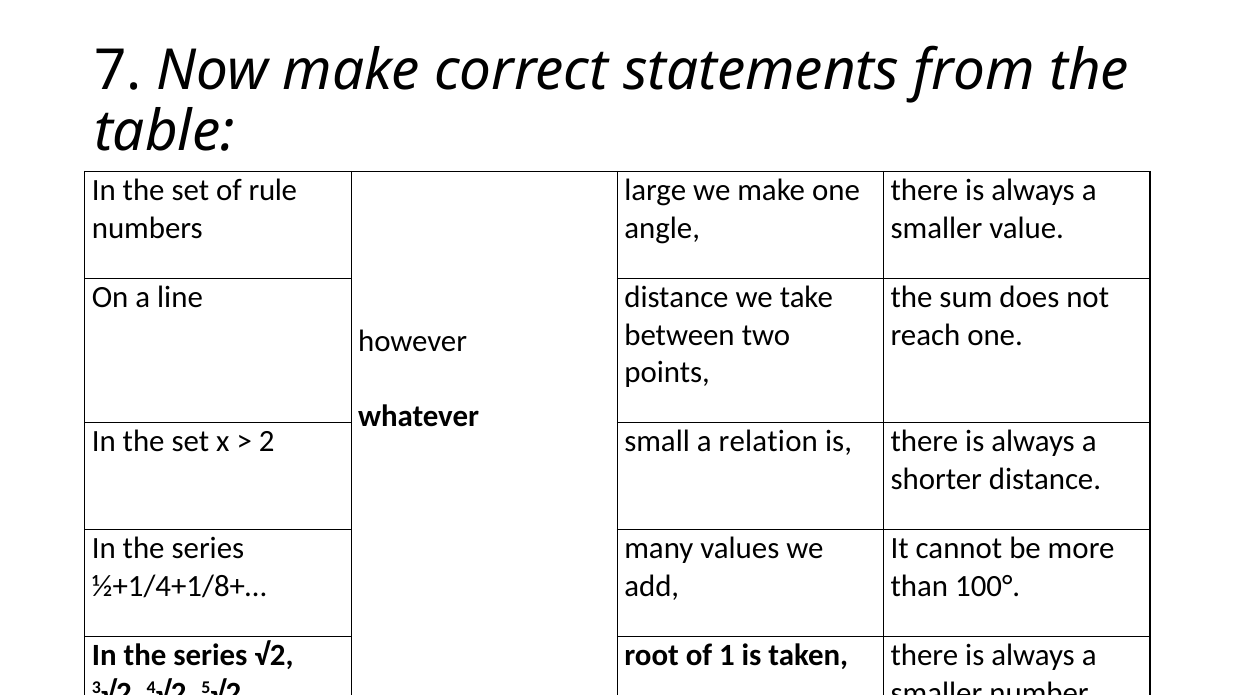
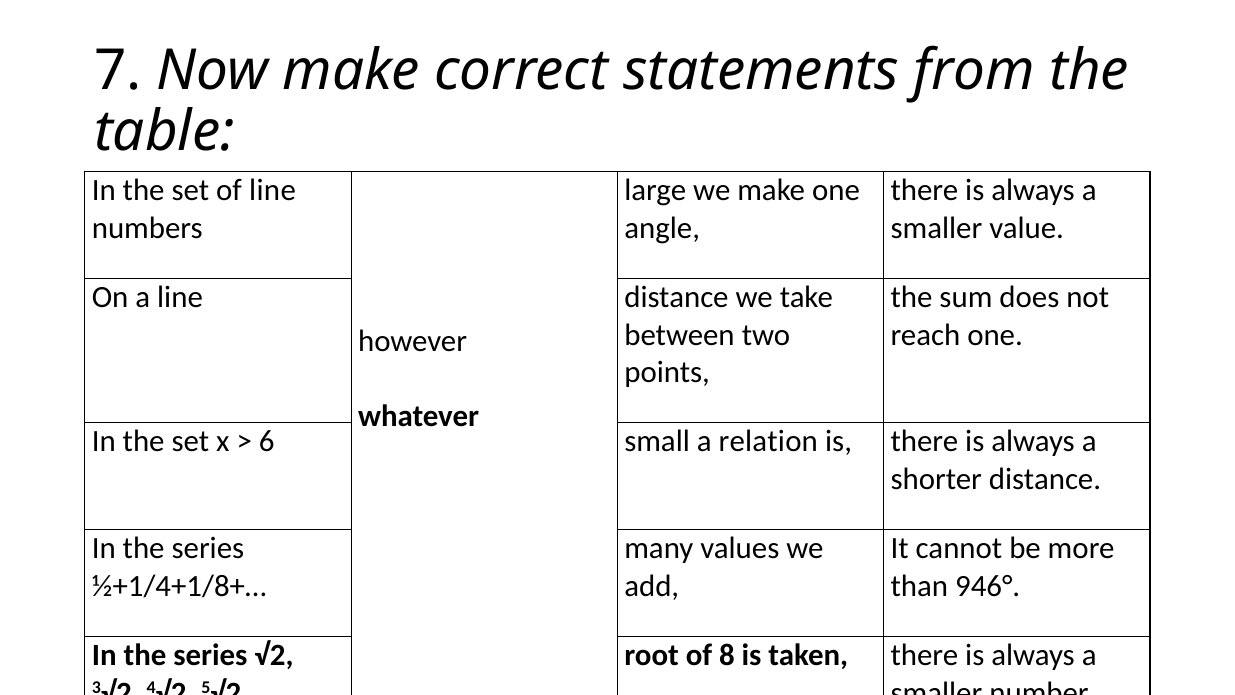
of rule: rule -> line
2: 2 -> 6
100°: 100° -> 946°
1: 1 -> 8
